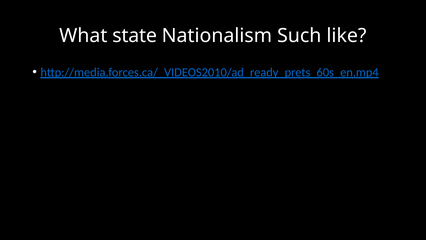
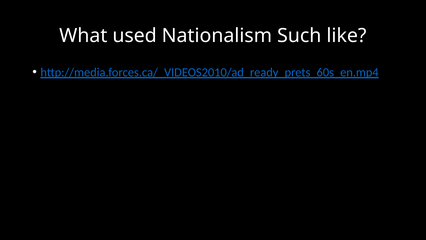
state: state -> used
